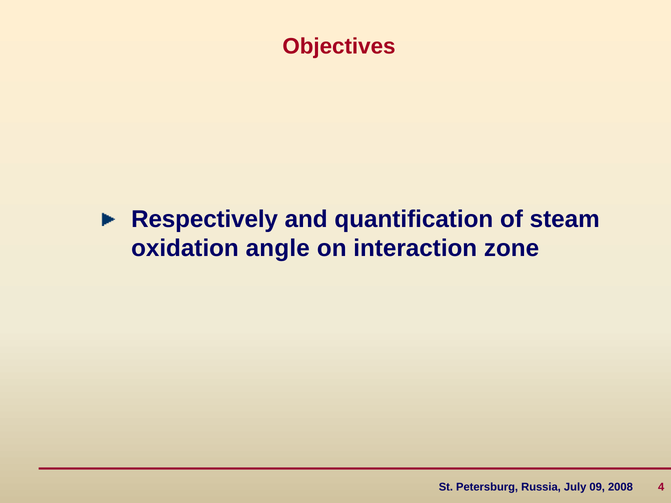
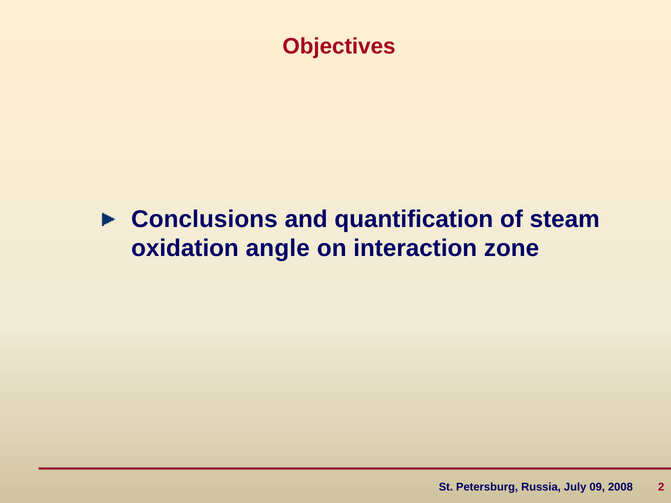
Respectively: Respectively -> Conclusions
4: 4 -> 2
